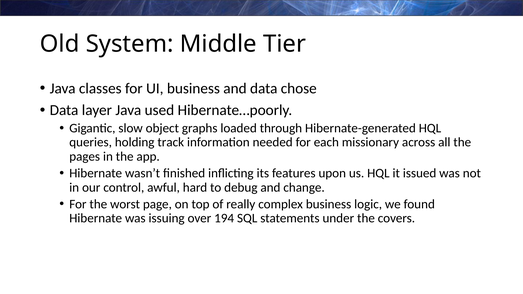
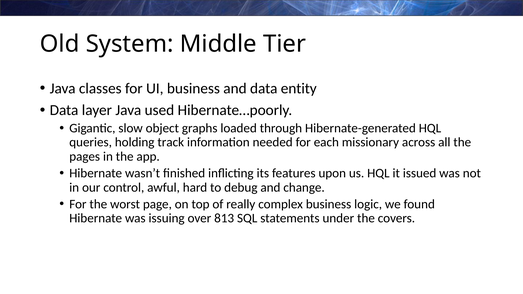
chose: chose -> entity
194: 194 -> 813
